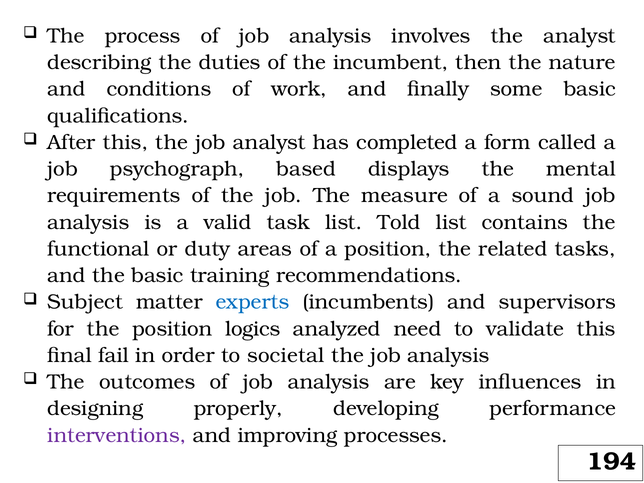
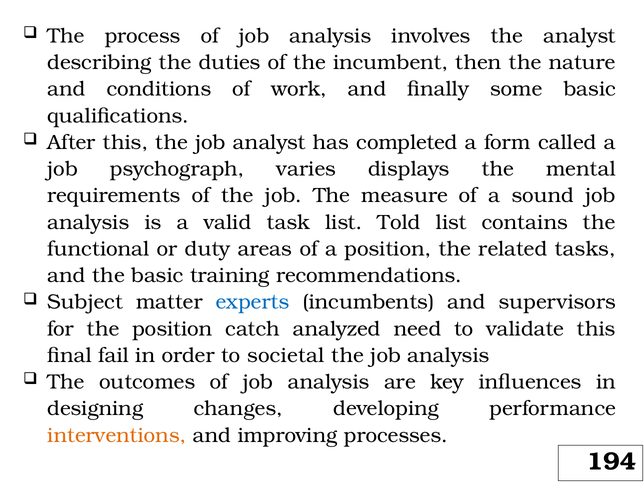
based: based -> varies
logics: logics -> catch
properly: properly -> changes
interventions colour: purple -> orange
